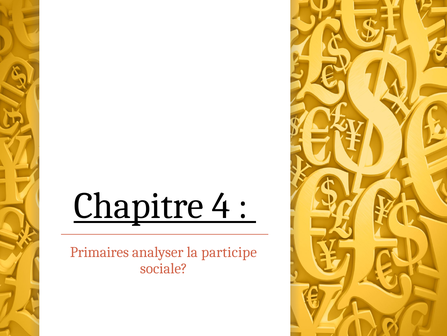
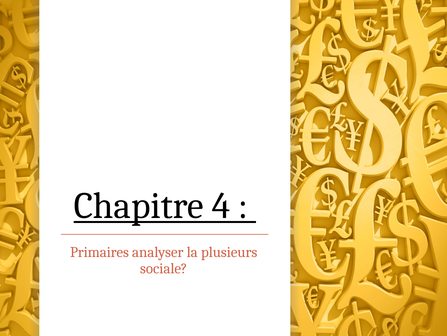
participe: participe -> plusieurs
